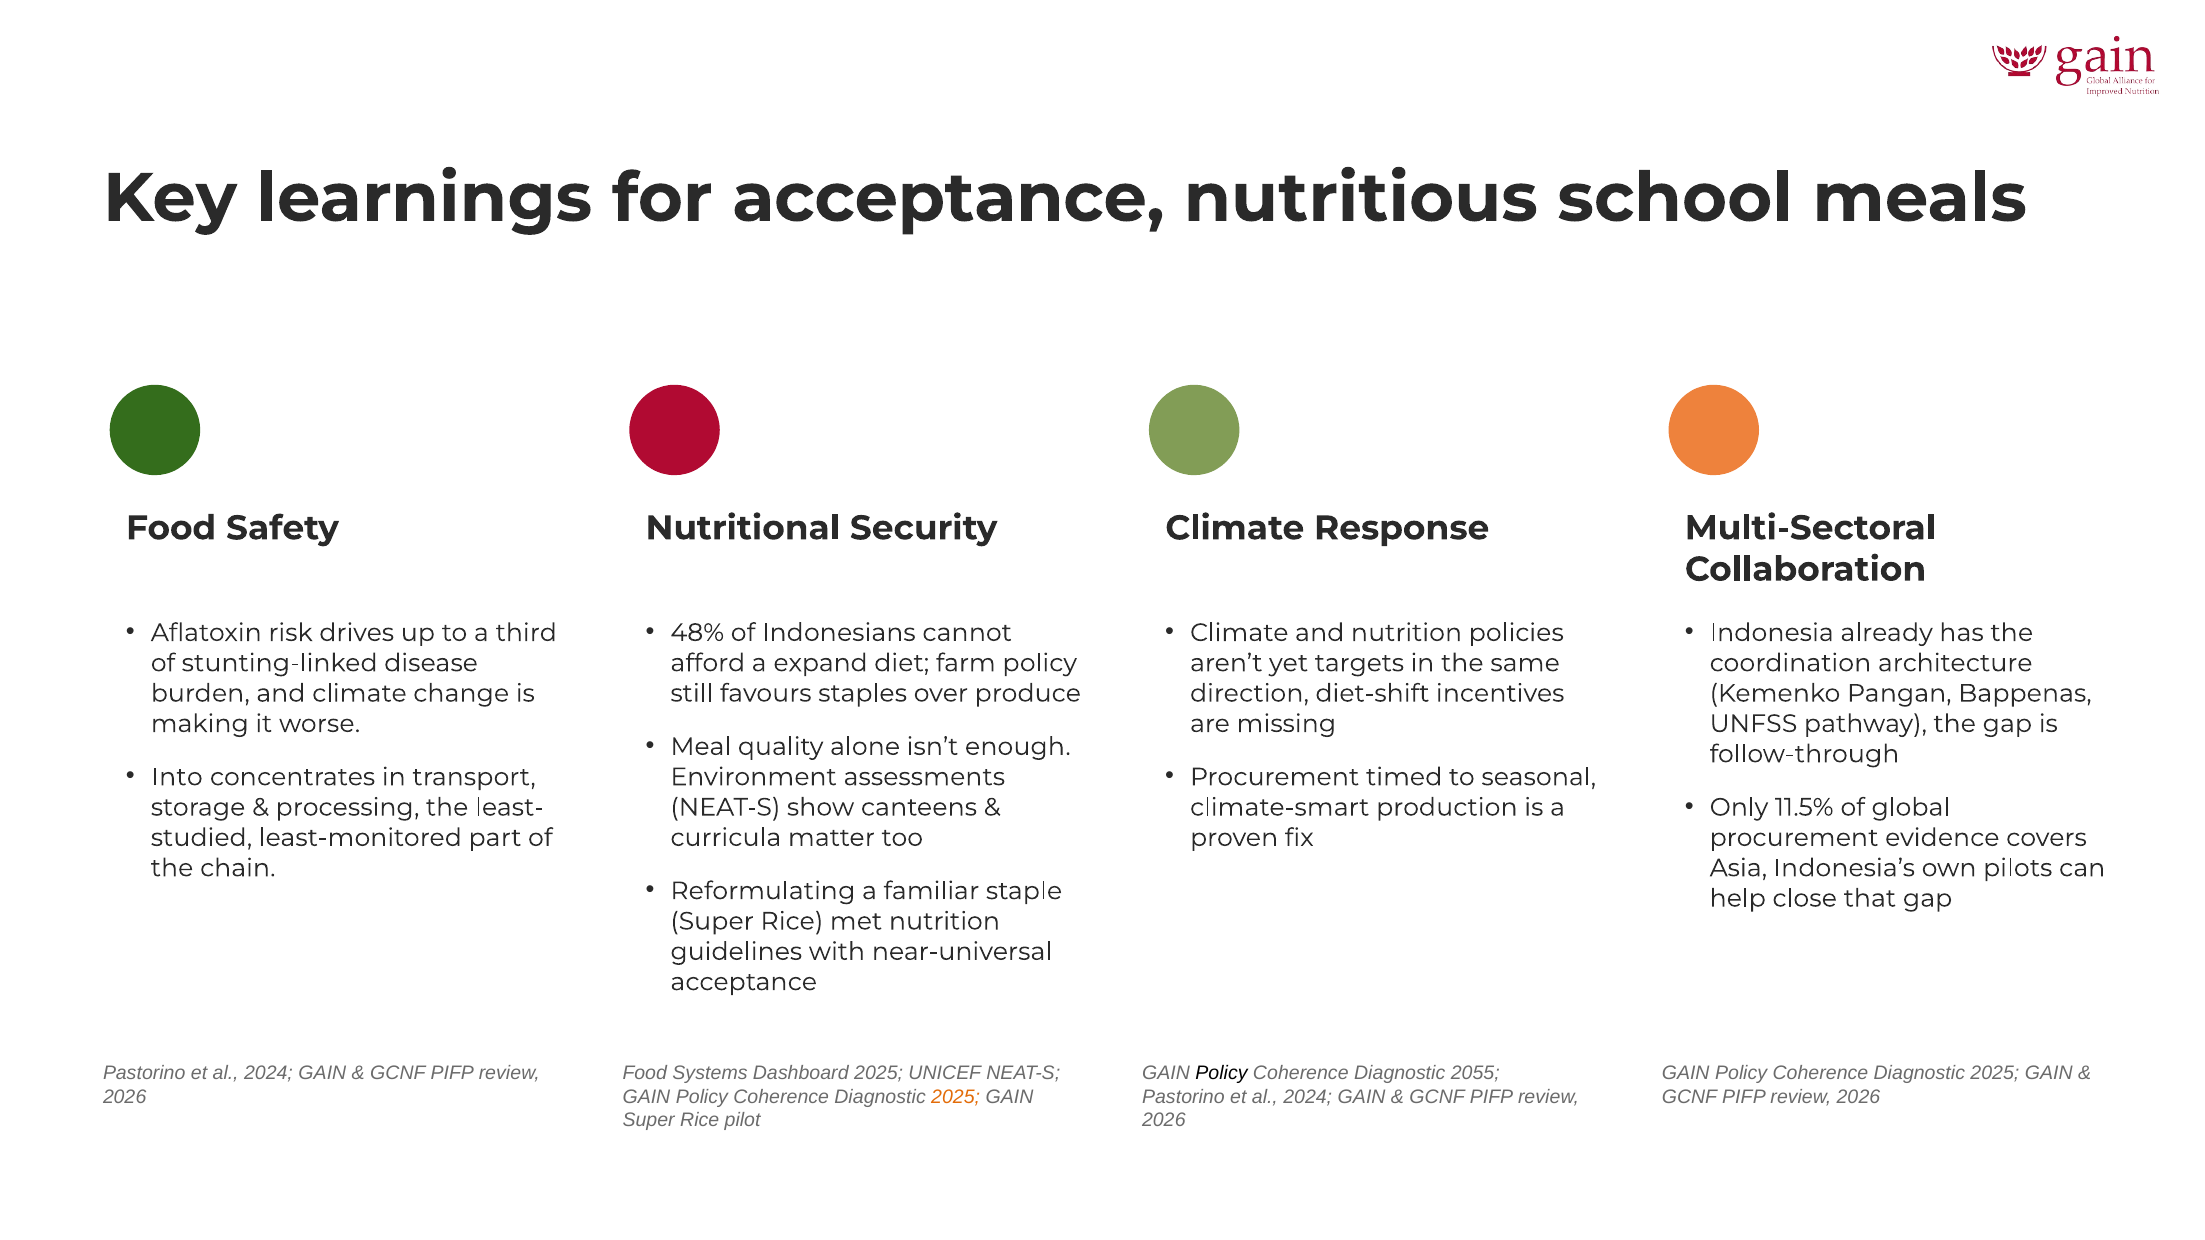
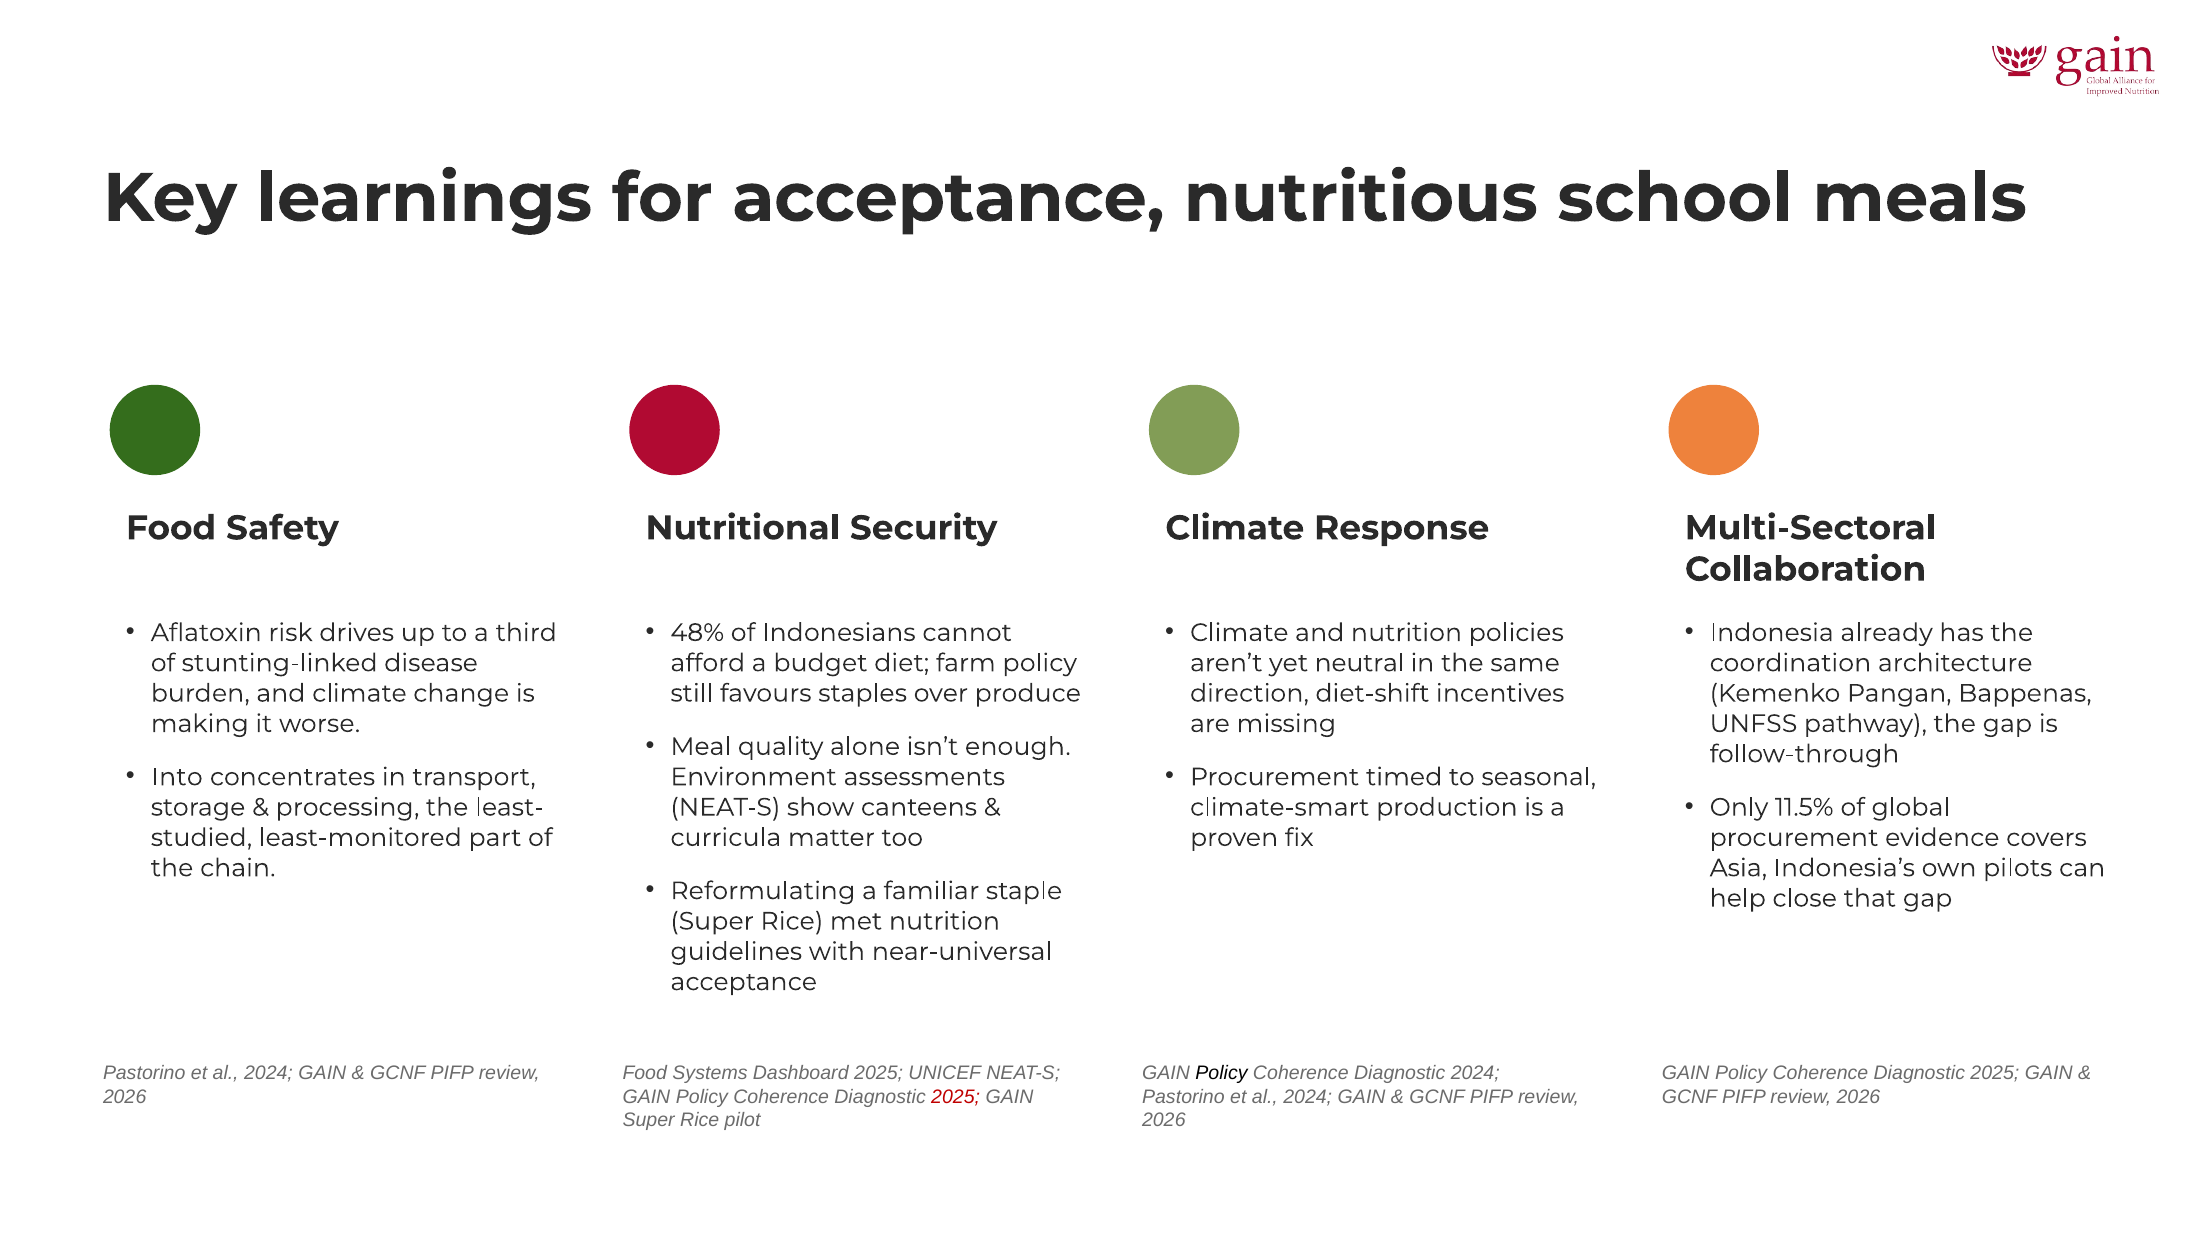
expand: expand -> budget
targets: targets -> neutral
Diagnostic 2055: 2055 -> 2024
2025 at (956, 1097) colour: orange -> red
